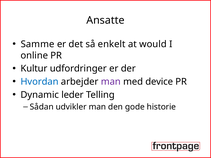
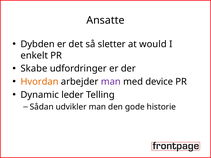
Samme: Samme -> Dybden
enkelt: enkelt -> sletter
online: online -> enkelt
Kultur: Kultur -> Skabe
Hvordan colour: blue -> orange
